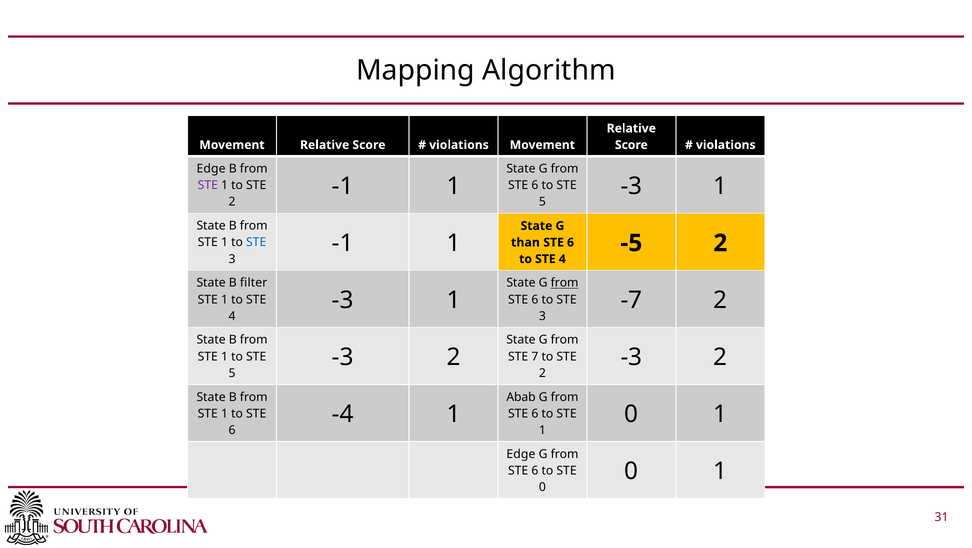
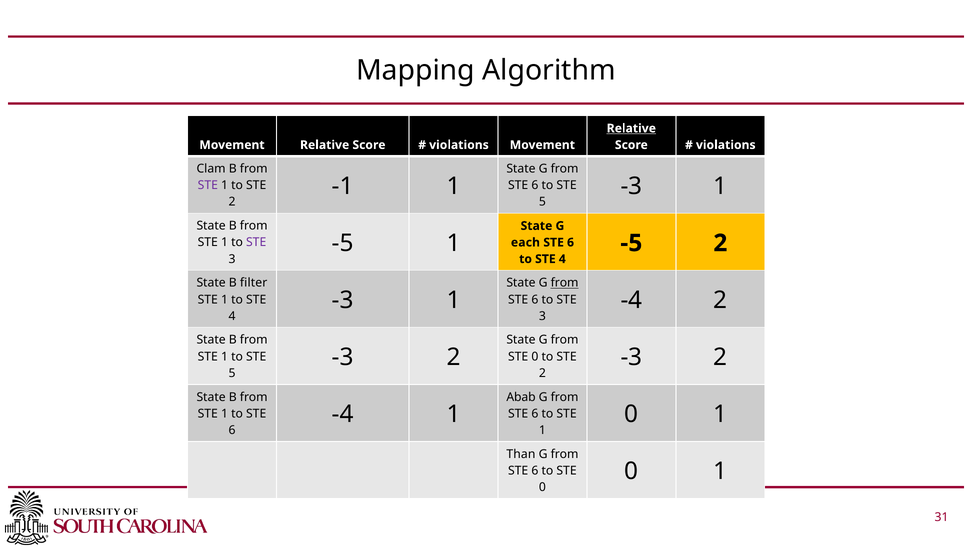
Relative at (631, 128) underline: none -> present
Edge at (211, 169): Edge -> Clam
-1 at (343, 243): -1 -> -5
STE at (256, 243) colour: blue -> purple
than: than -> each
-7 at (631, 300): -7 -> -4
7 at (535, 357): 7 -> 0
Edge at (521, 454): Edge -> Than
